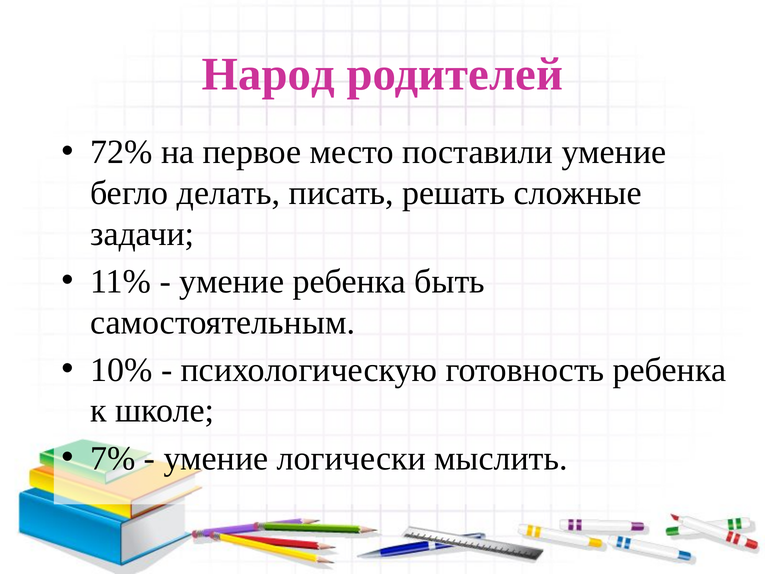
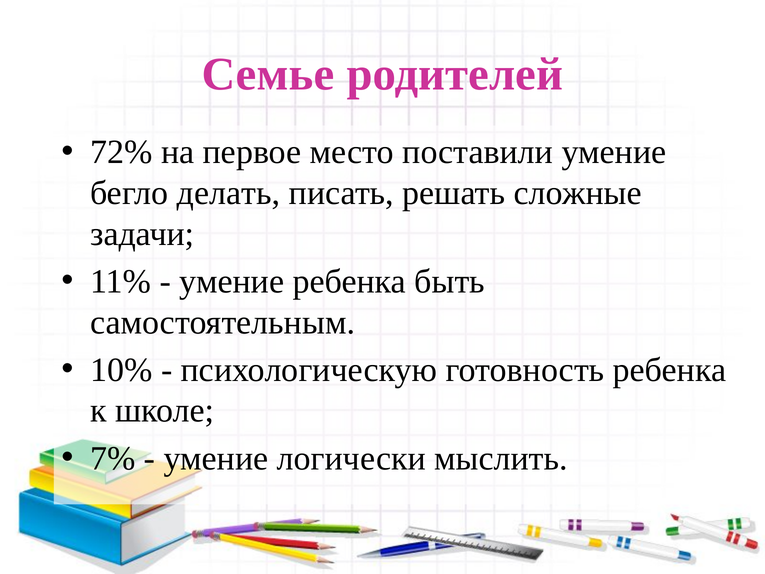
Народ: Народ -> Семье
